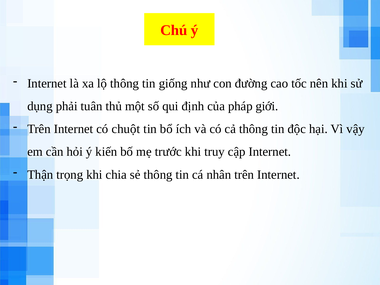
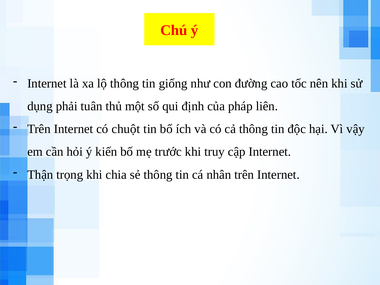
giới: giới -> liên
